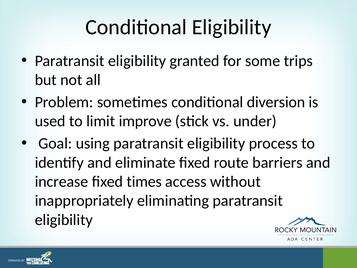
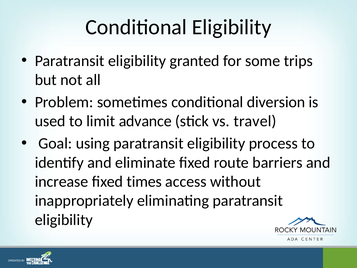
improve: improve -> advance
under: under -> travel
